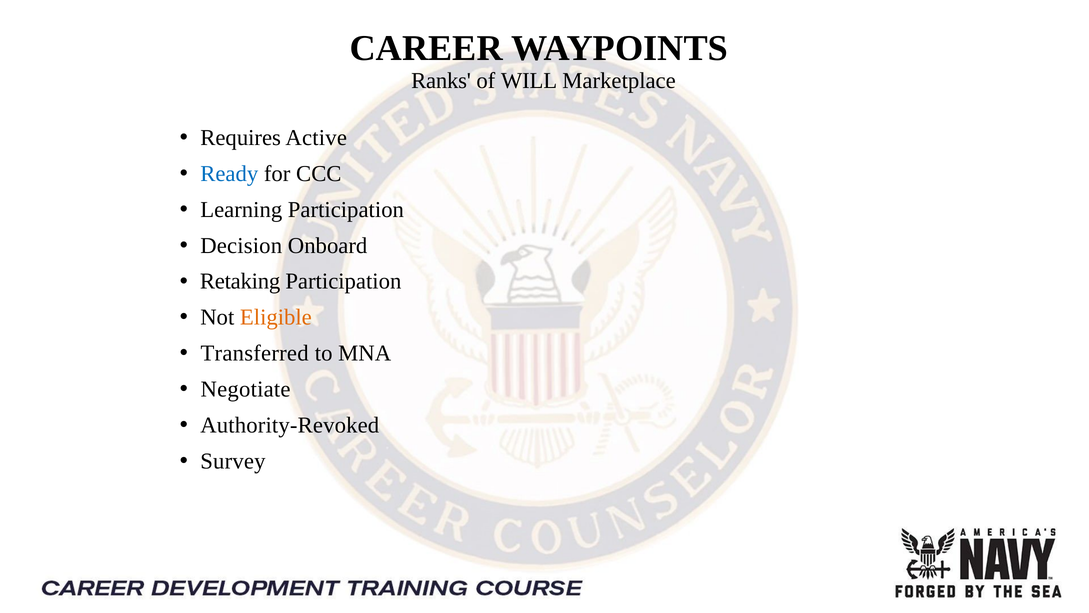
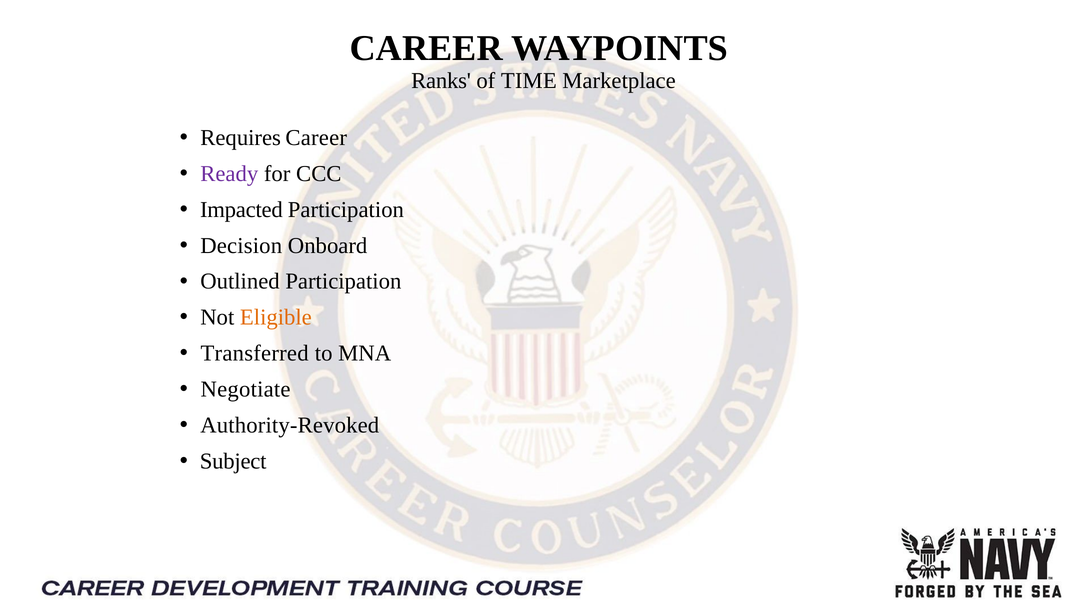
WILL: WILL -> TIME
Requires Active: Active -> Career
Ready colour: blue -> purple
Learning: Learning -> Impacted
Retaking: Retaking -> Outlined
Survey: Survey -> Subject
